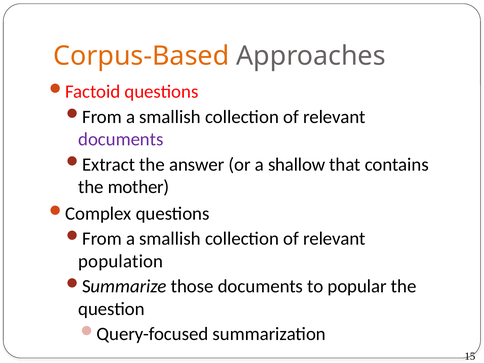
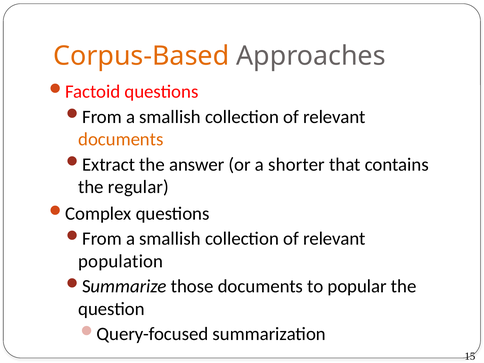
documents at (121, 139) colour: purple -> orange
shallow: shallow -> shorter
mother: mother -> regular
